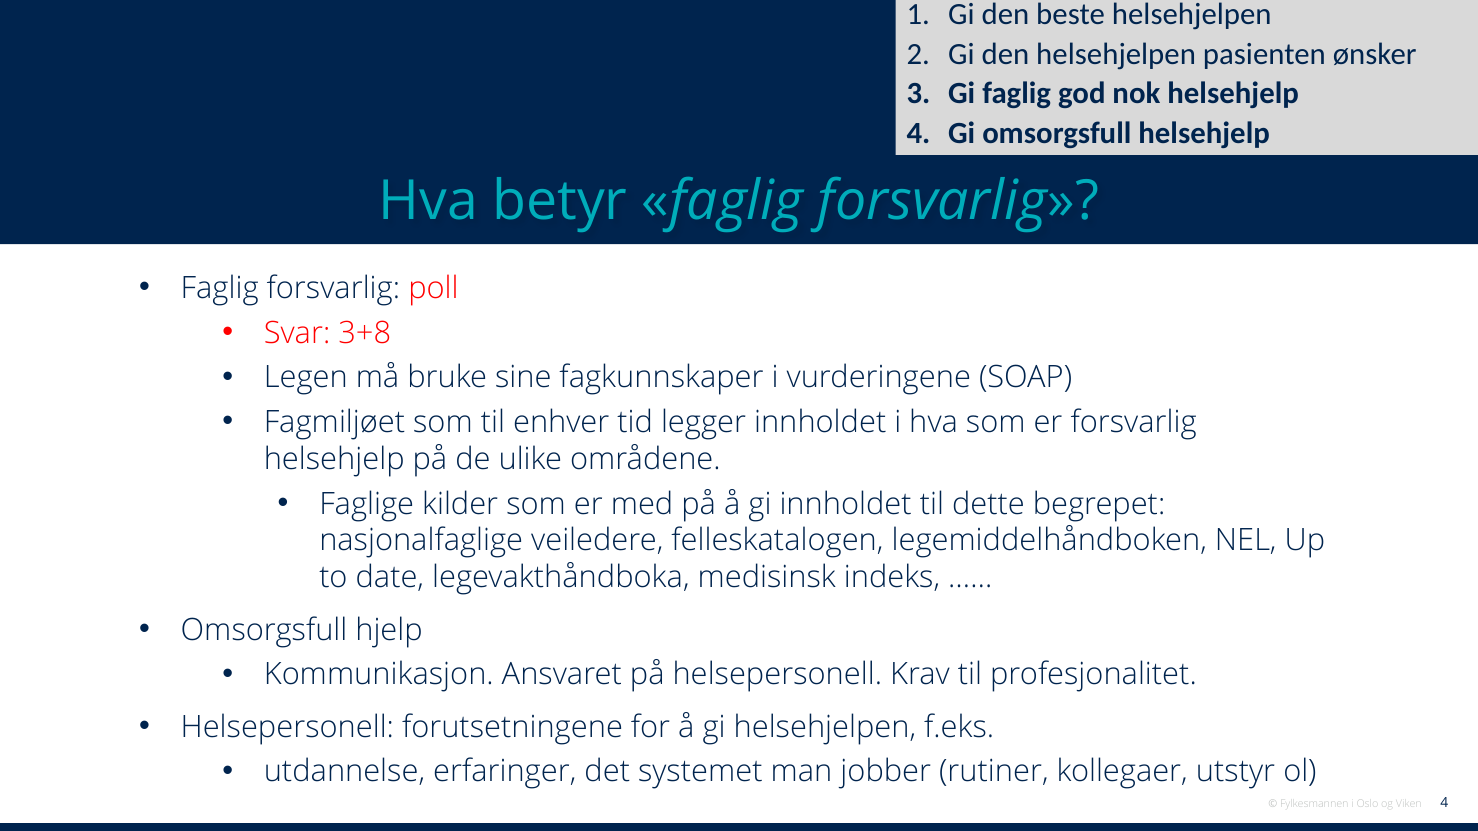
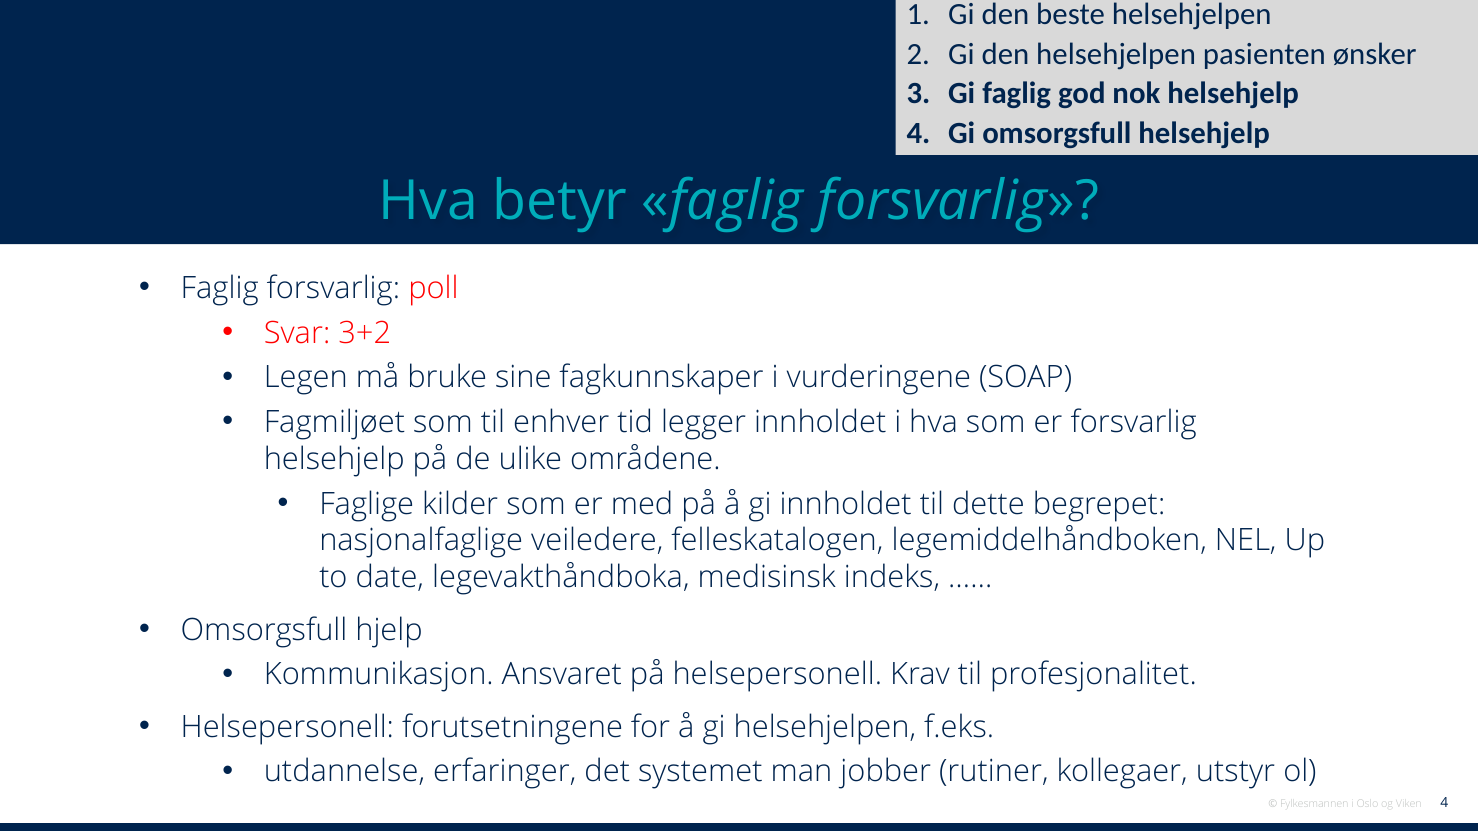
3+8: 3+8 -> 3+2
